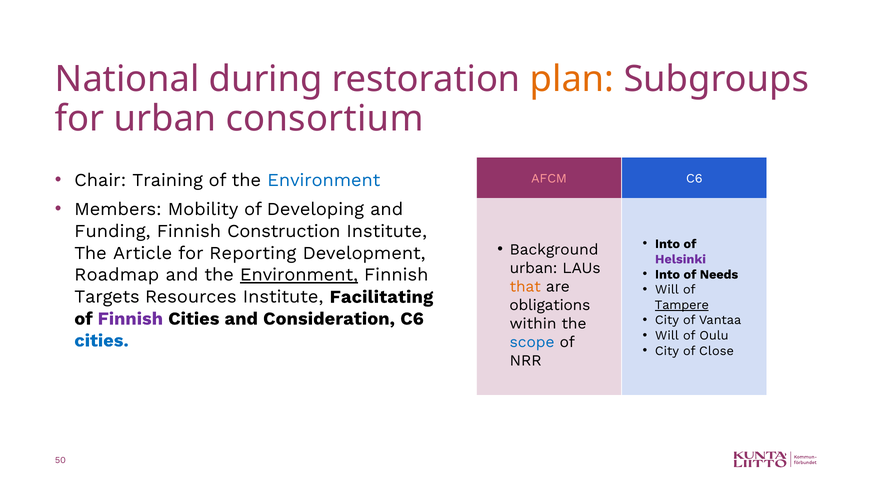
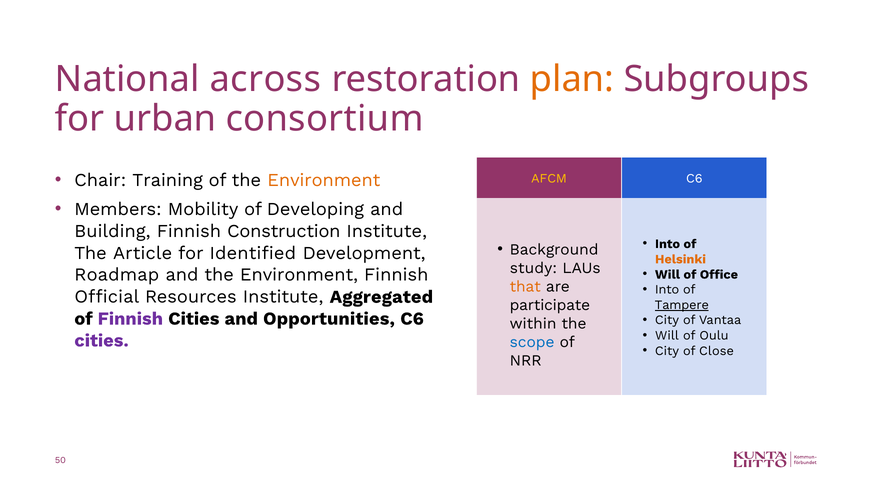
during: during -> across
Environment at (324, 180) colour: blue -> orange
AFCM colour: pink -> yellow
Funding: Funding -> Building
Reporting: Reporting -> Identified
Helsinki colour: purple -> orange
urban at (534, 268): urban -> study
Into at (668, 274): Into -> Will
Needs: Needs -> Office
Environment at (299, 275) underline: present -> none
Will at (667, 290): Will -> Into
Targets: Targets -> Official
Facilitating: Facilitating -> Aggregated
obligations: obligations -> participate
Consideration: Consideration -> Opportunities
cities at (102, 340) colour: blue -> purple
